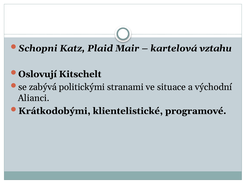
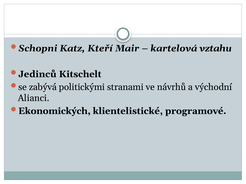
Plaid: Plaid -> Kteří
Oslovují: Oslovují -> Jedinců
situace: situace -> návrhů
Krátkodobými: Krátkodobými -> Ekonomických
